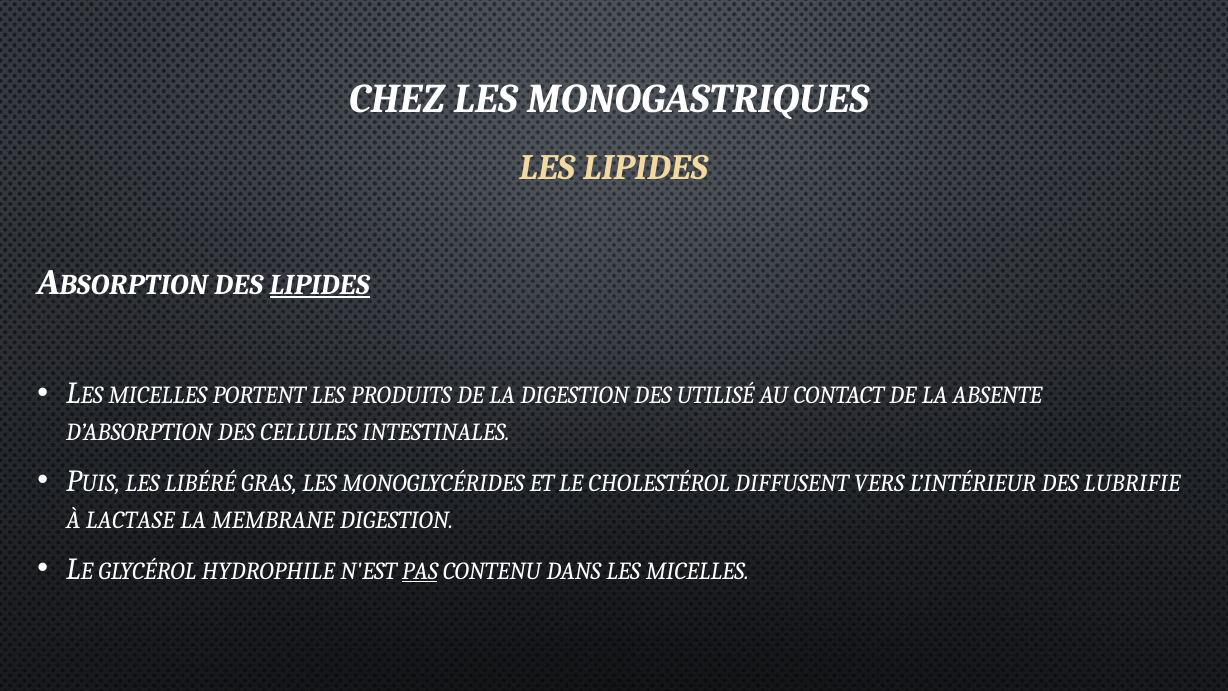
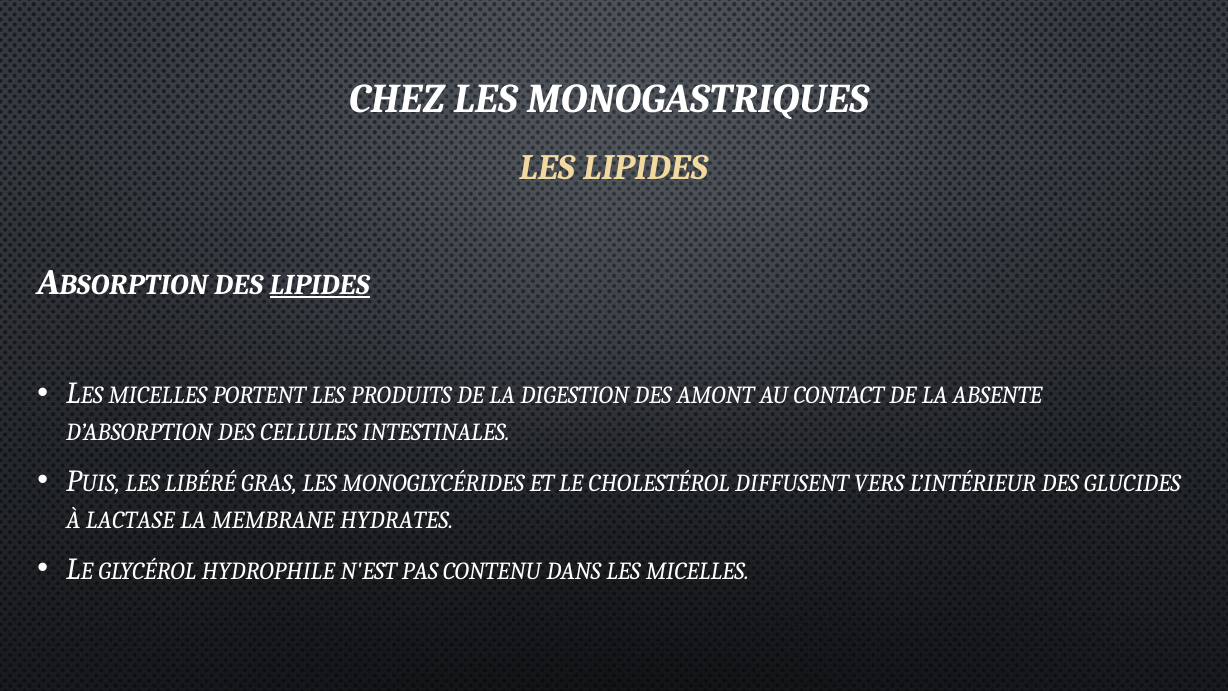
UTILISÉ: UTILISÉ -> AMONT
LUBRIFIE: LUBRIFIE -> GLUCIDES
MEMBRANE DIGESTION: DIGESTION -> HYDRATES
PAS underline: present -> none
